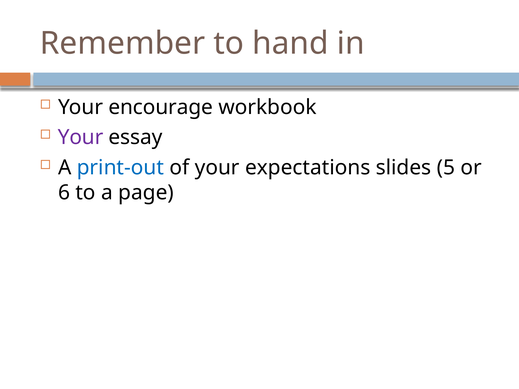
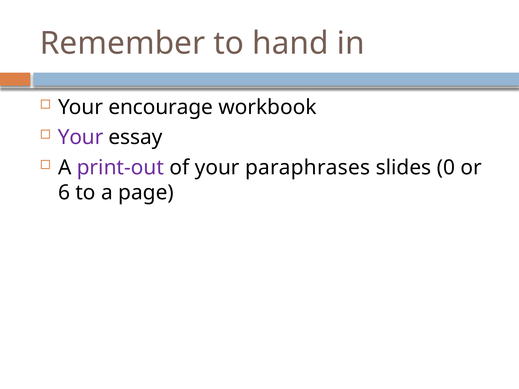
print-out colour: blue -> purple
expectations: expectations -> paraphrases
5: 5 -> 0
